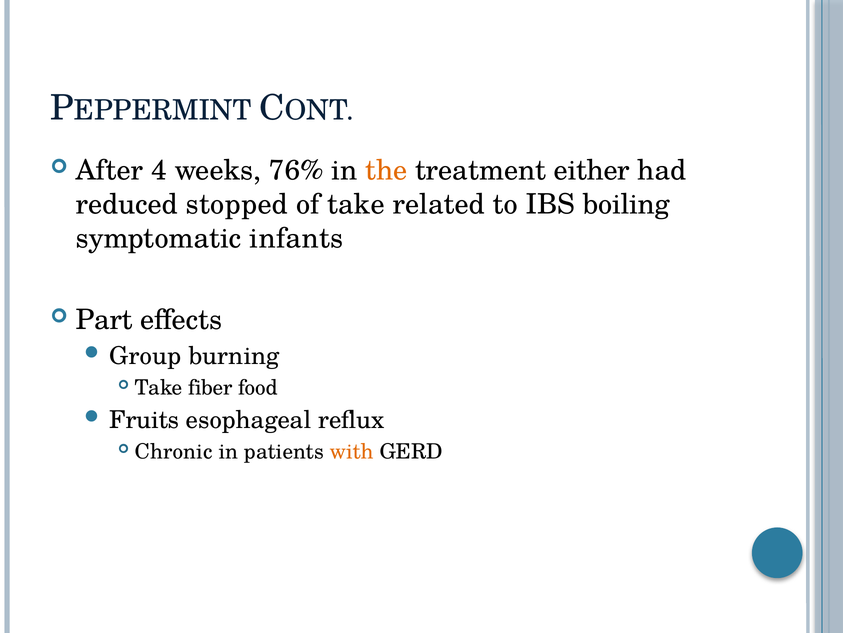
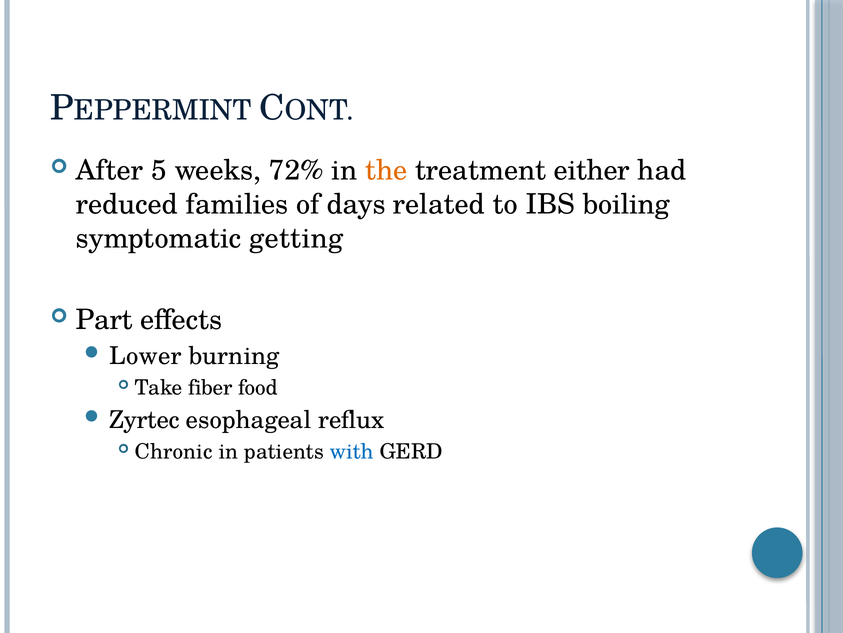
4: 4 -> 5
76%: 76% -> 72%
stopped: stopped -> families
of take: take -> days
infants: infants -> getting
Group: Group -> Lower
Fruits: Fruits -> Zyrtec
with colour: orange -> blue
